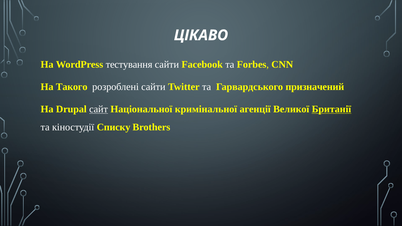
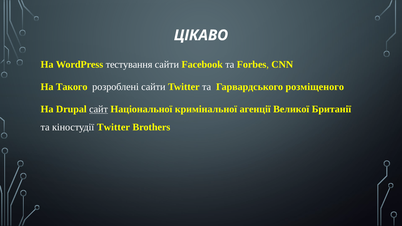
призначений: призначений -> розміщеного
Британії underline: present -> none
кіностудії Списку: Списку -> Twitter
